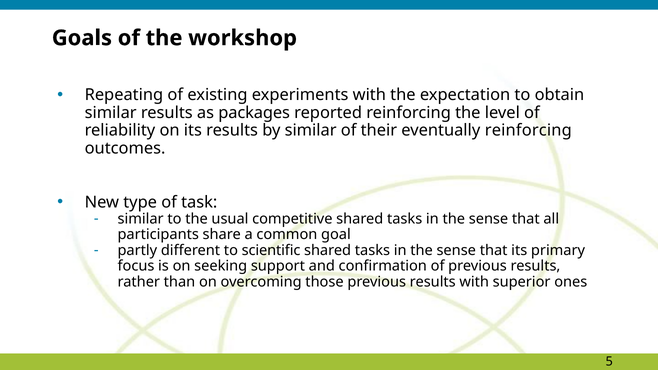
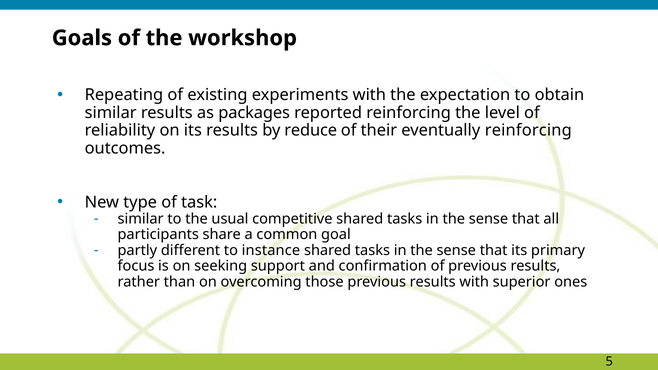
by similar: similar -> reduce
scientific: scientific -> instance
